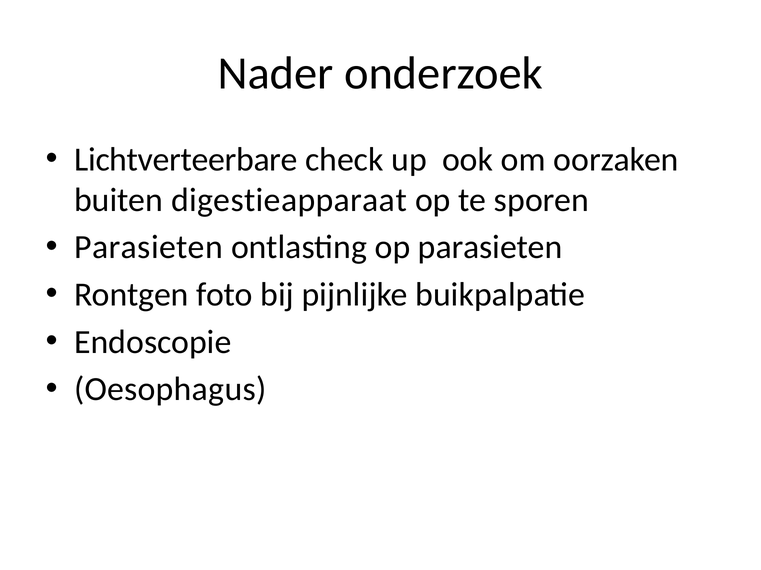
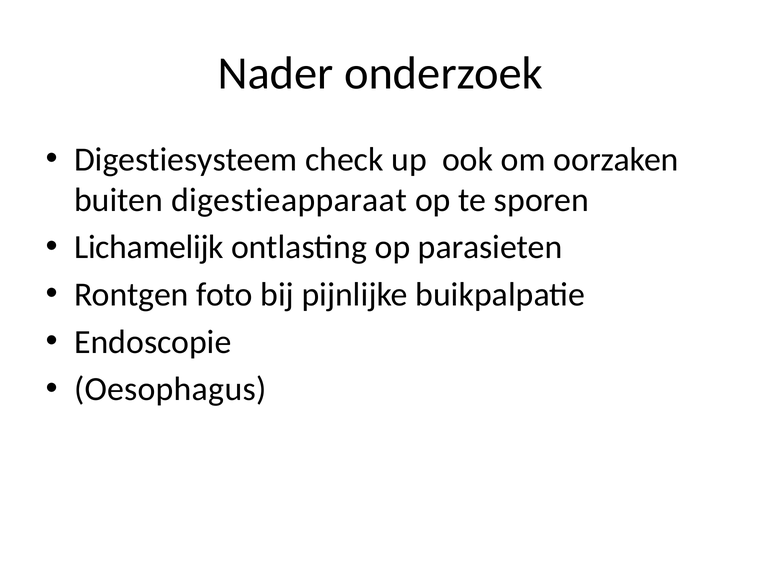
Lichtverteerbare: Lichtverteerbare -> Digestiesysteem
Parasieten at (149, 248): Parasieten -> Lichamelijk
